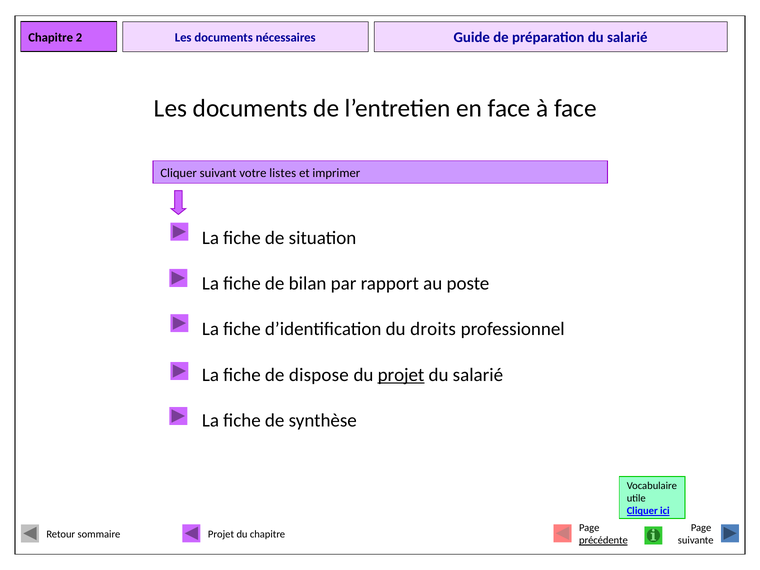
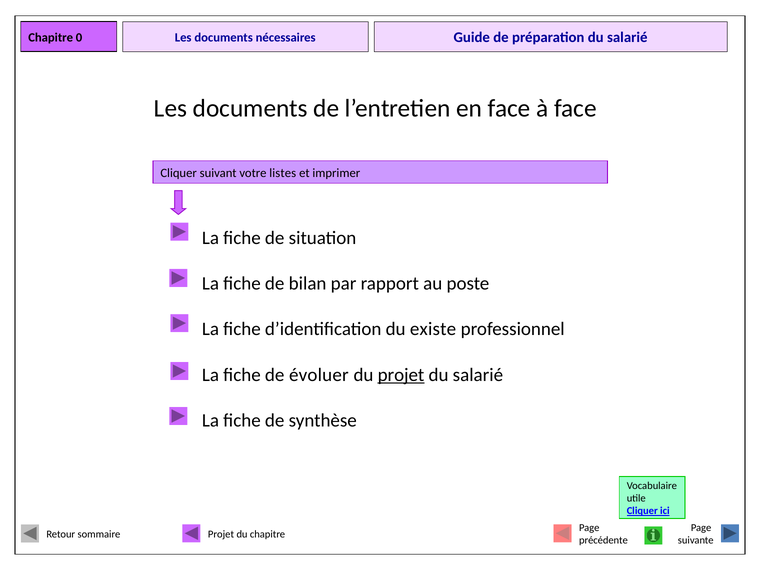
2: 2 -> 0
droits: droits -> existe
dispose: dispose -> évoluer
précédente underline: present -> none
